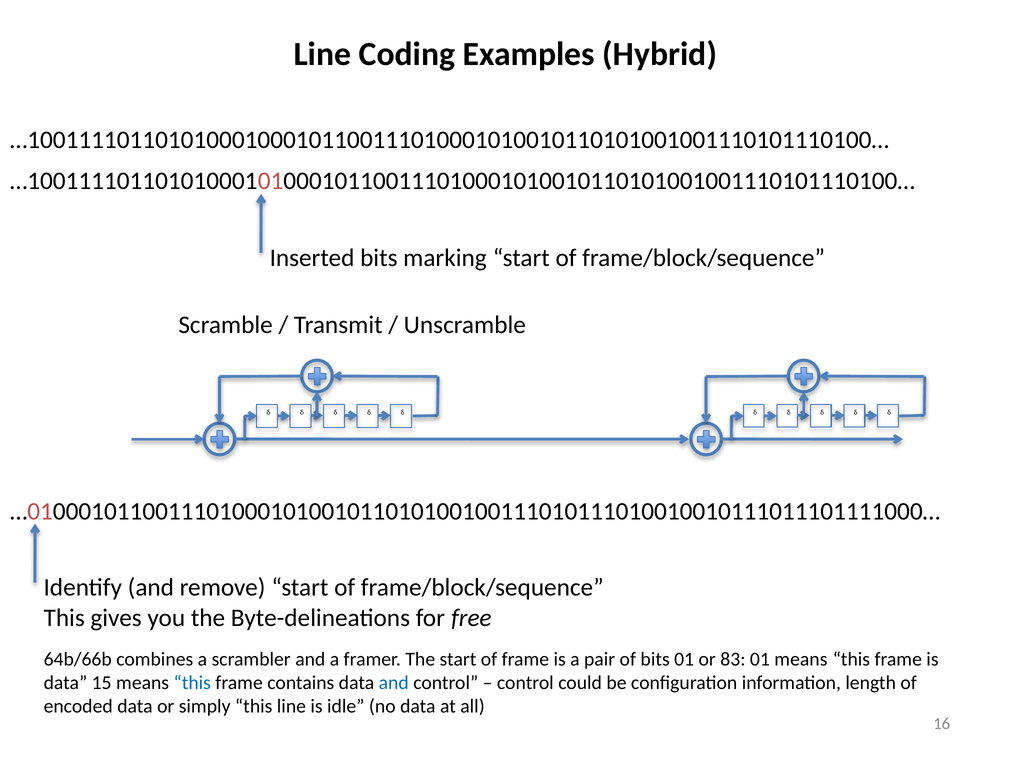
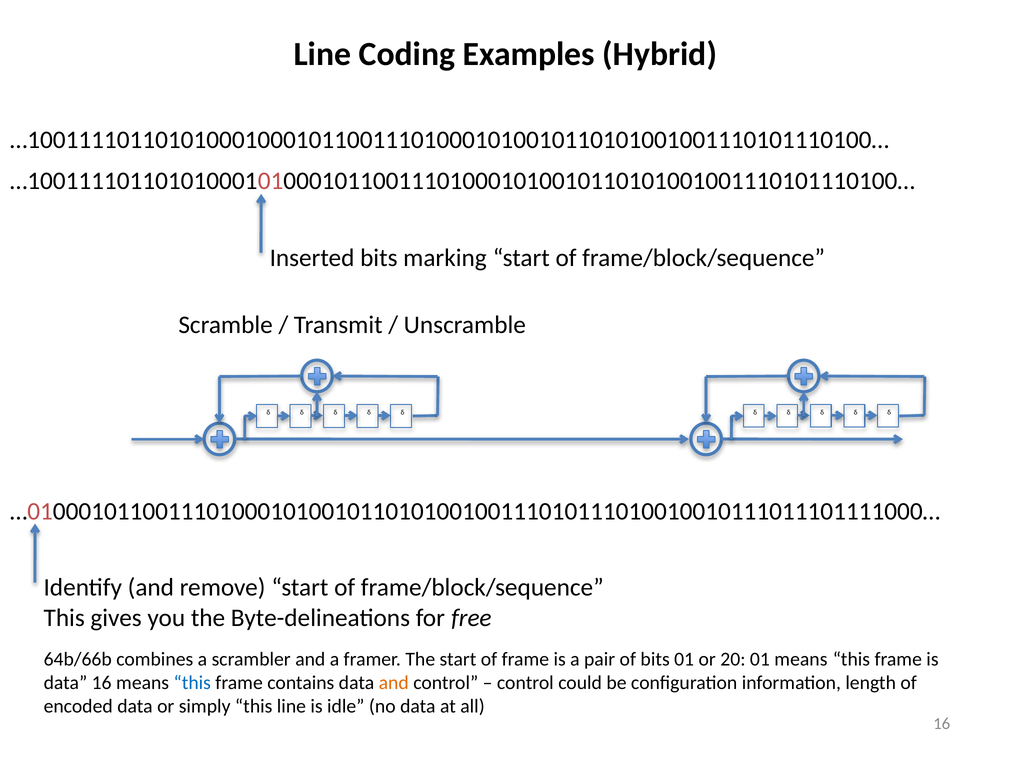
83: 83 -> 20
data 15: 15 -> 16
and at (394, 683) colour: blue -> orange
